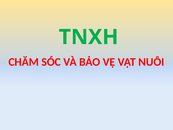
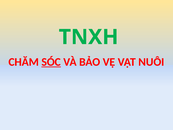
SÓC underline: none -> present
